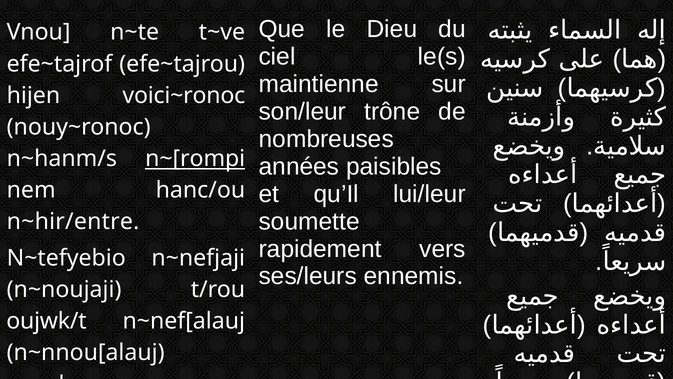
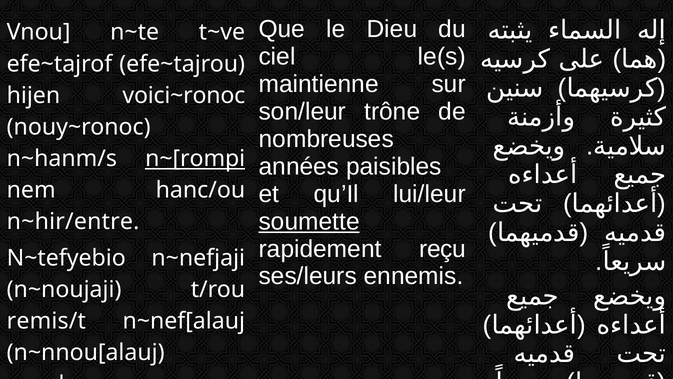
soumette underline: none -> present
vers: vers -> reçu
oujwk/t: oujwk/t -> remis/t
